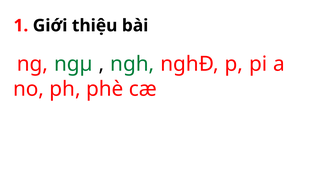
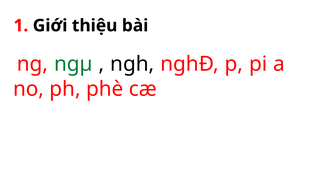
ngh colour: green -> black
